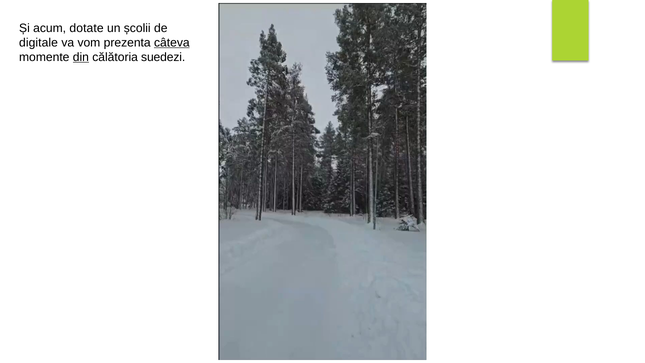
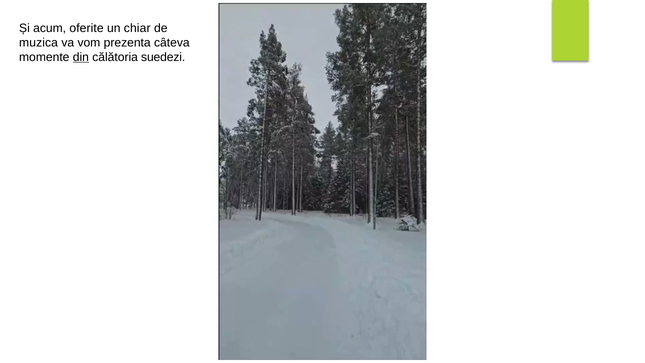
dotate: dotate -> oferite
școlii: școlii -> chiar
digitale: digitale -> muzica
câteva underline: present -> none
